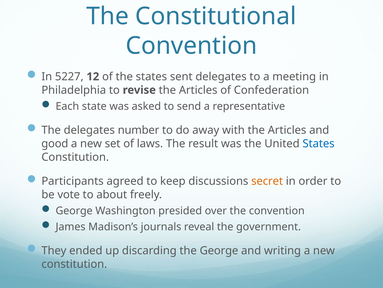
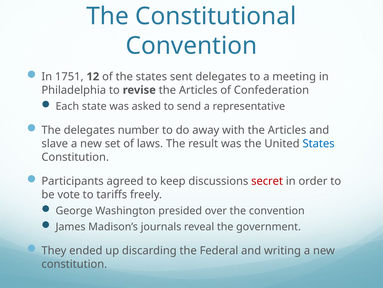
5227: 5227 -> 1751
good: good -> slave
secret colour: orange -> red
about: about -> tariffs
the George: George -> Federal
